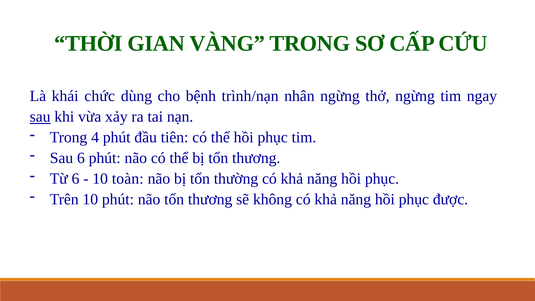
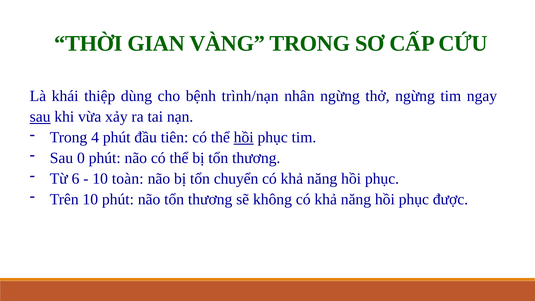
chức: chức -> thiệp
hồi at (244, 137) underline: none -> present
Sau 6: 6 -> 0
thường: thường -> chuyển
